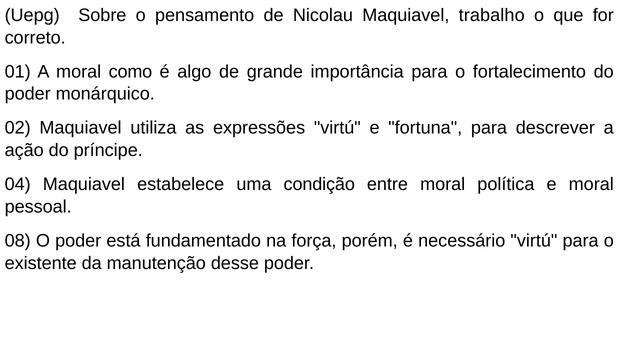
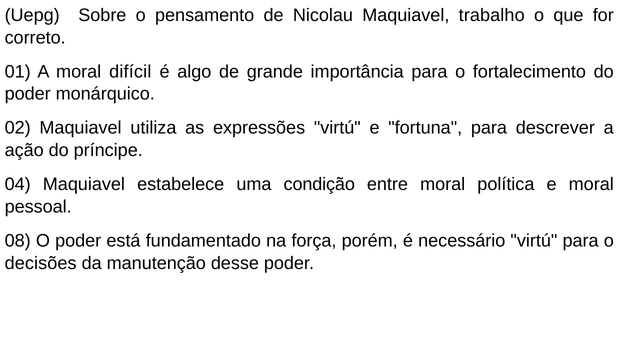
como: como -> difícil
existente: existente -> decisões
